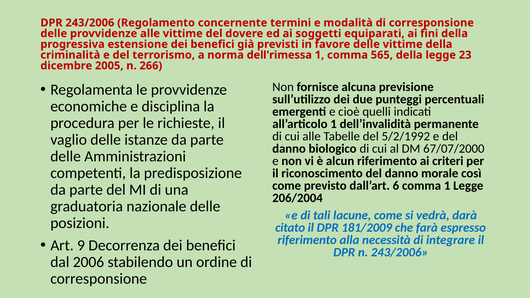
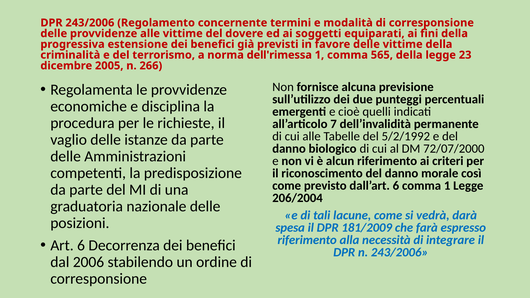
all’articolo 1: 1 -> 7
67/07/2000: 67/07/2000 -> 72/07/2000
citato: citato -> spesa
Art 9: 9 -> 6
